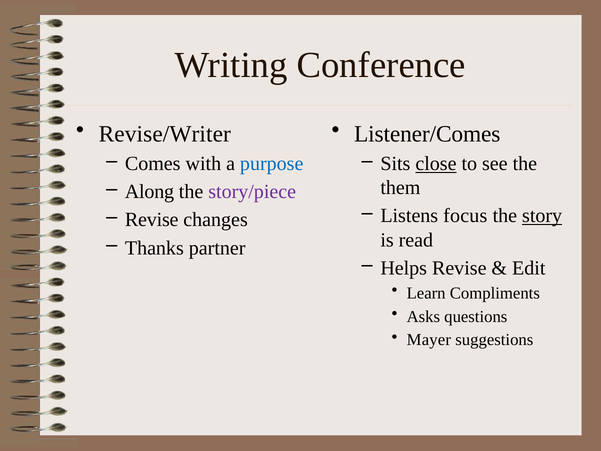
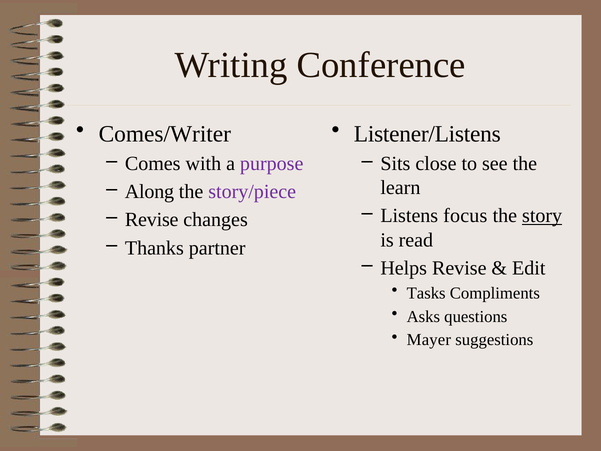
Revise/Writer: Revise/Writer -> Comes/Writer
Listener/Comes: Listener/Comes -> Listener/Listens
purpose colour: blue -> purple
close underline: present -> none
them: them -> learn
Learn: Learn -> Tasks
